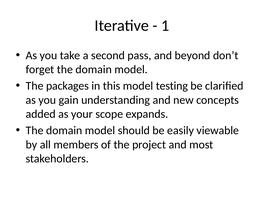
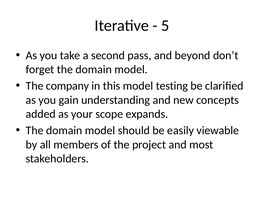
1: 1 -> 5
packages: packages -> company
